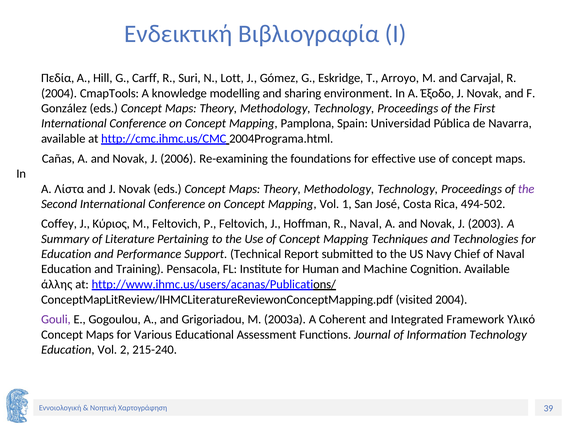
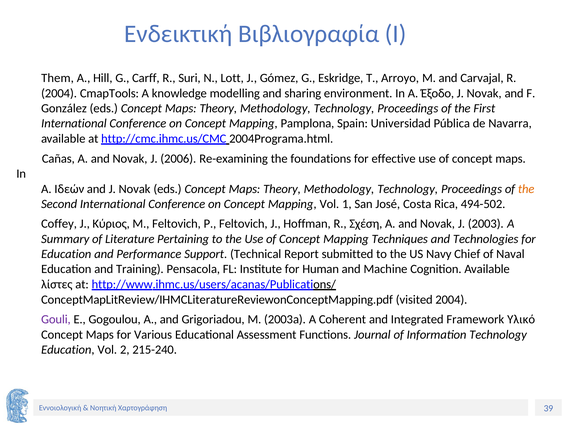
Πεδία: Πεδία -> Them
Λίστα: Λίστα -> Ιδεών
the at (526, 189) colour: purple -> orange
R Naval: Naval -> Σχέση
άλλης: άλλης -> λίστες
